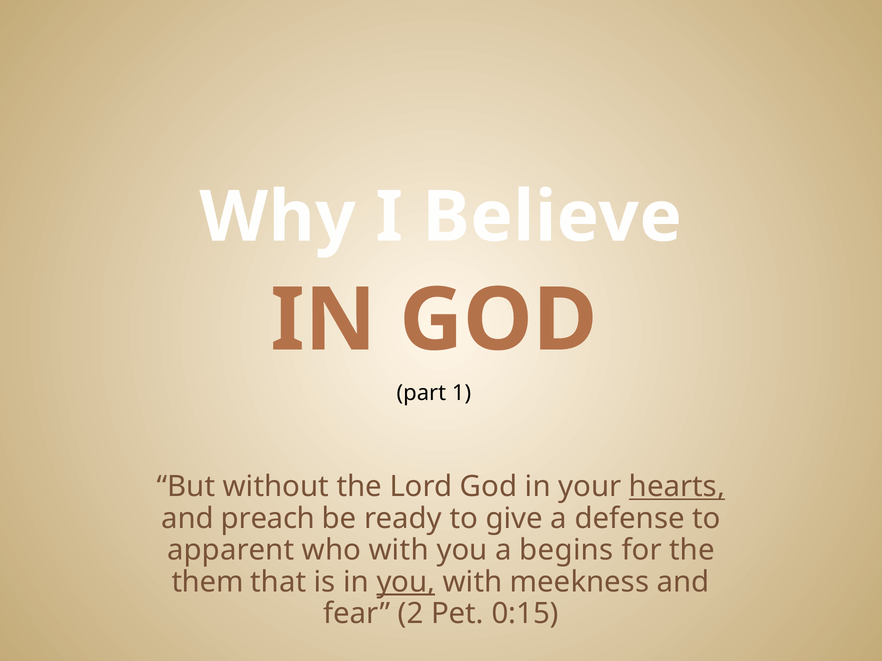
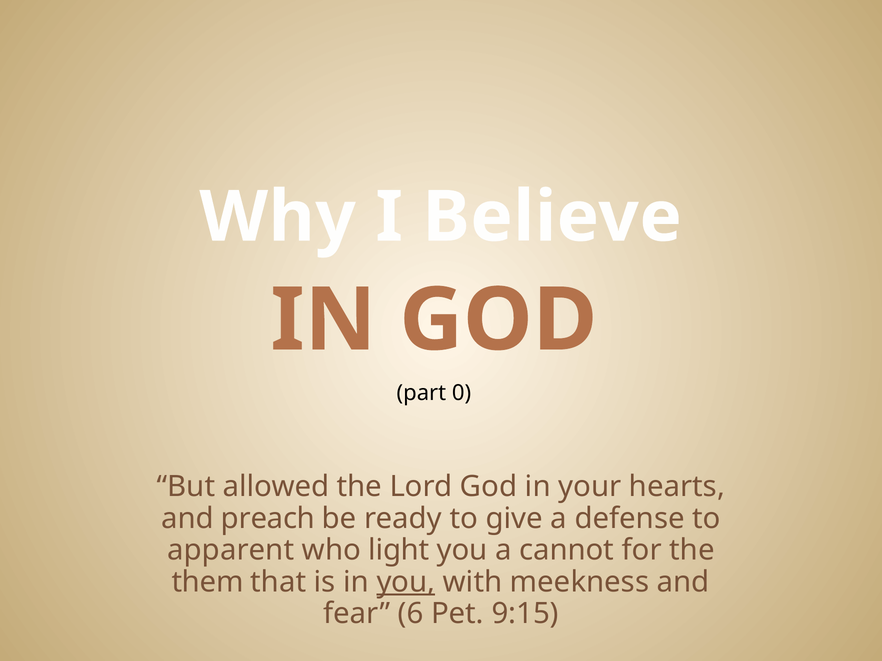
1: 1 -> 0
without: without -> allowed
hearts underline: present -> none
who with: with -> light
begins: begins -> cannot
2: 2 -> 6
0:15: 0:15 -> 9:15
